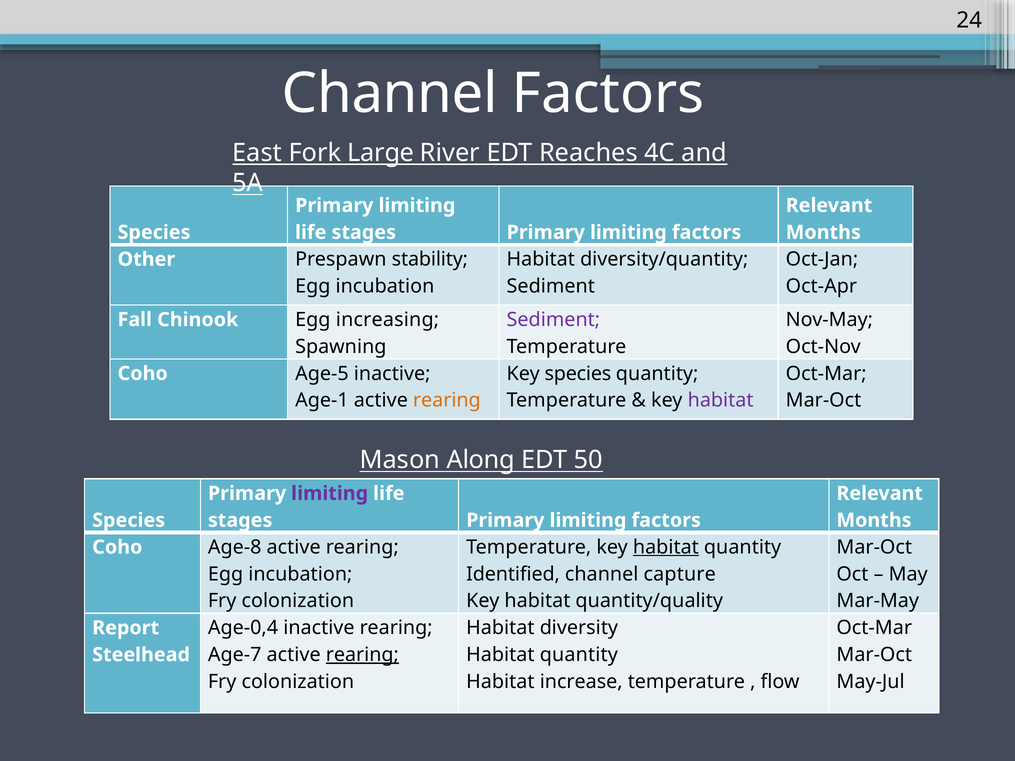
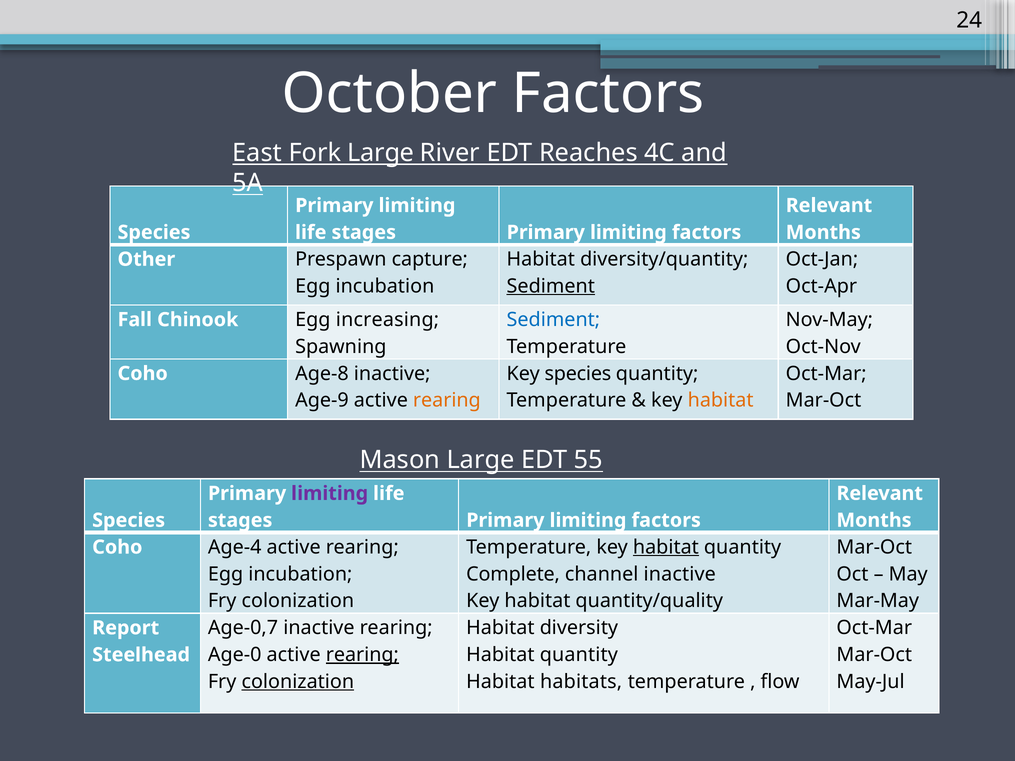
Channel at (390, 94): Channel -> October
stability: stability -> capture
Sediment at (551, 286) underline: none -> present
Sediment at (553, 320) colour: purple -> blue
Age-5: Age-5 -> Age-8
Age-1: Age-1 -> Age-9
habitat at (721, 401) colour: purple -> orange
Mason Along: Along -> Large
50: 50 -> 55
Age-8: Age-8 -> Age-4
Identified: Identified -> Complete
channel capture: capture -> inactive
Age-0,4: Age-0,4 -> Age-0,7
Age-7: Age-7 -> Age-0
colonization at (298, 682) underline: none -> present
increase: increase -> habitats
